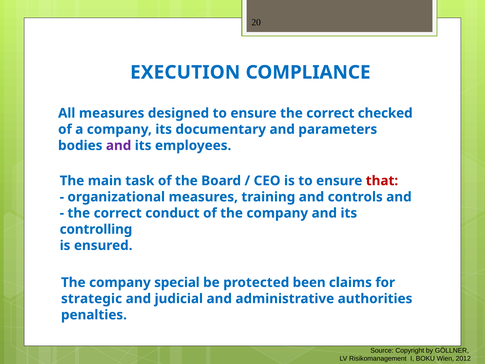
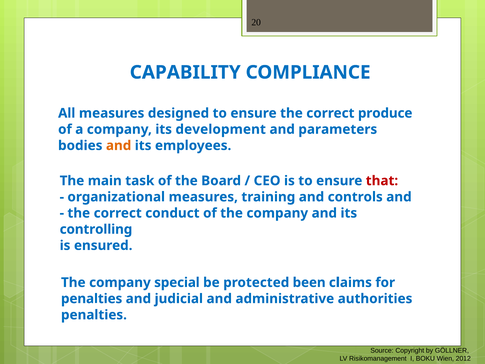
EXECUTION: EXECUTION -> CAPABILITY
checked: checked -> produce
documentary: documentary -> development
and at (119, 145) colour: purple -> orange
strategic at (92, 299): strategic -> penalties
